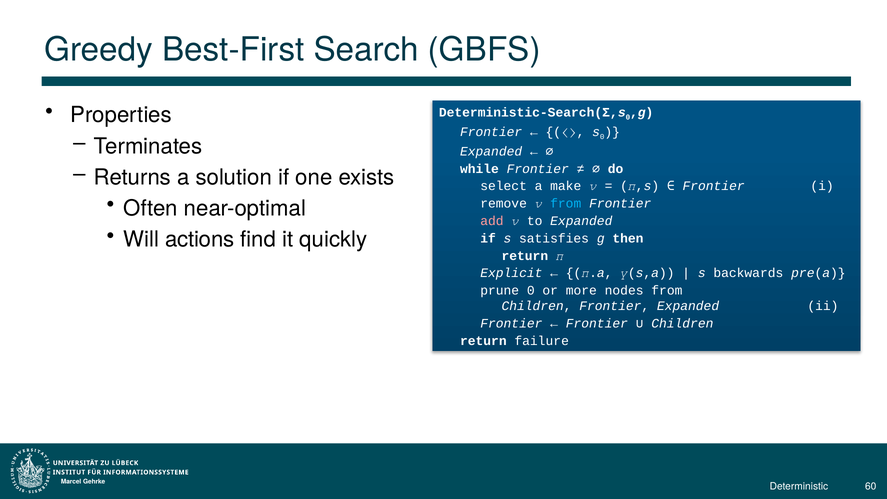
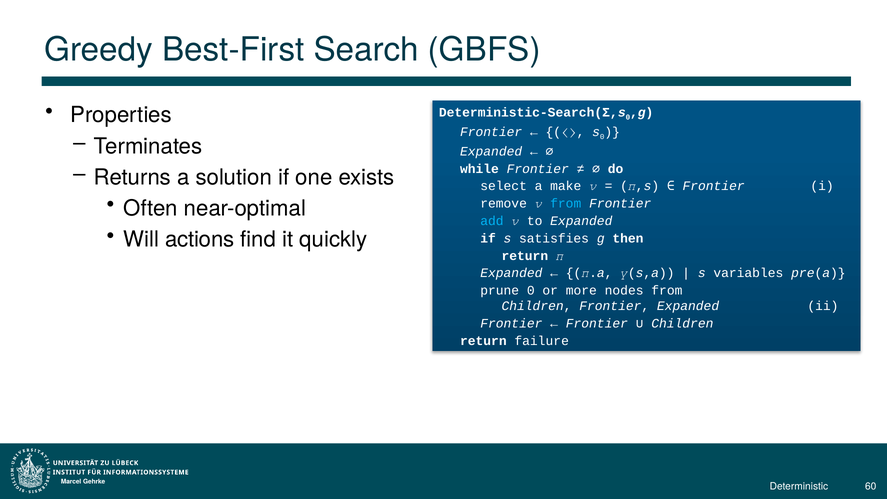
add colour: pink -> light blue
backwards: backwards -> variables
Explicit at (511, 273): Explicit -> Expanded
